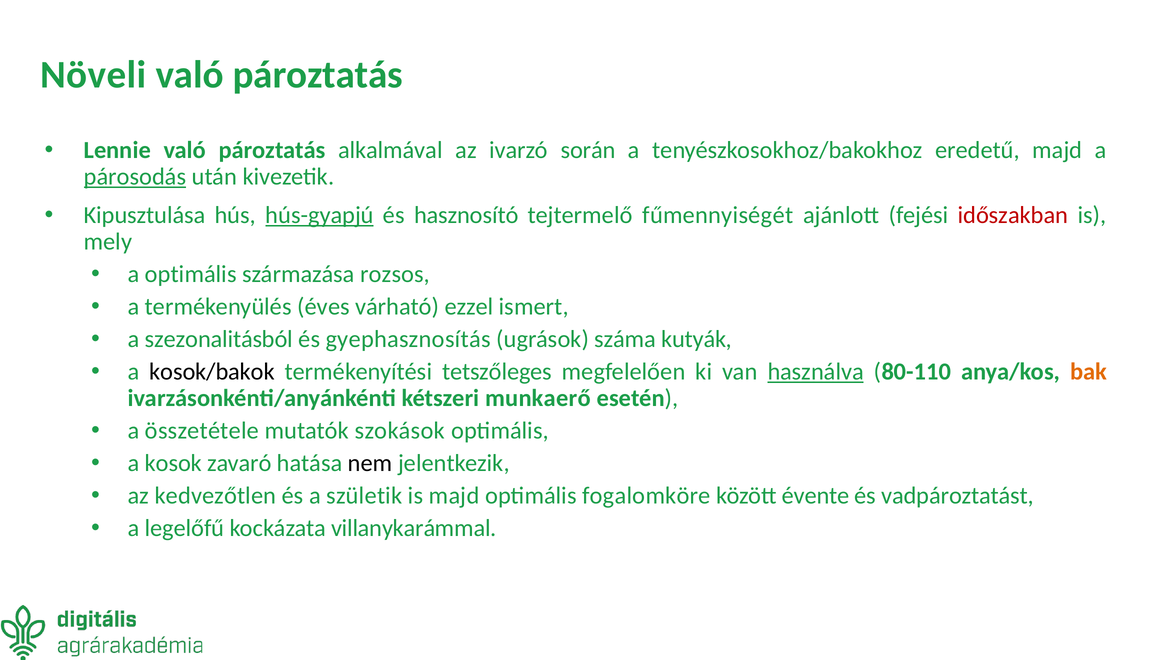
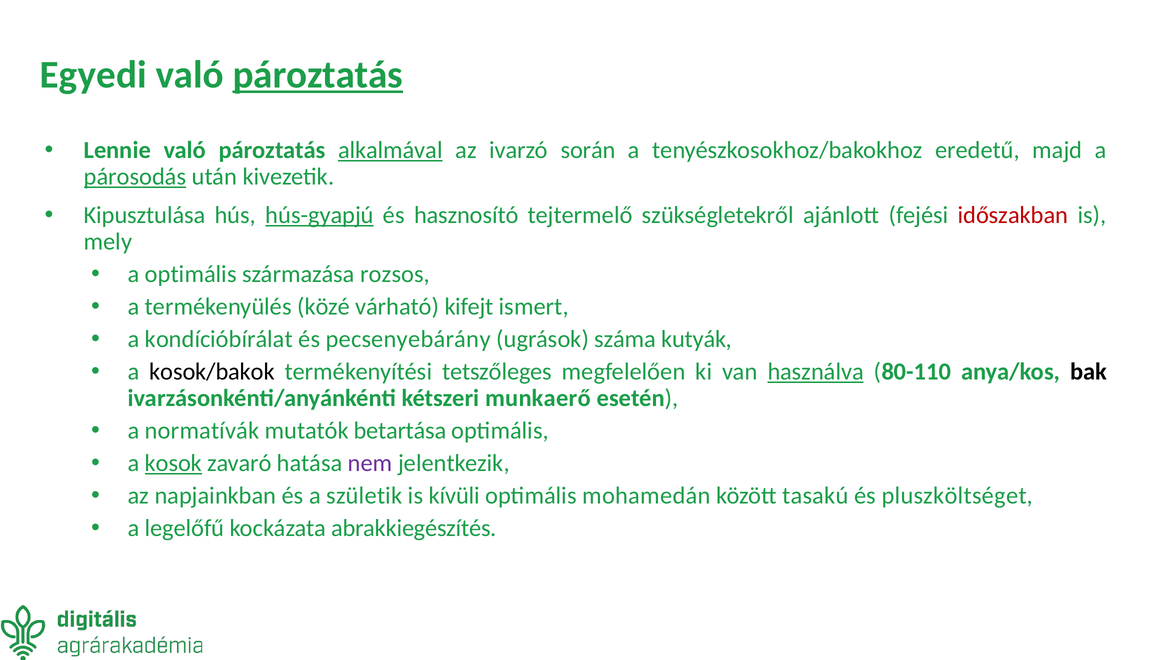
Növeli: Növeli -> Egyedi
pároztatás at (318, 75) underline: none -> present
alkalmával underline: none -> present
fűmennyiségét: fűmennyiségét -> szükségletekről
éves: éves -> közé
ezzel: ezzel -> kifejt
szezonalitásból: szezonalitásból -> kondícióbírálat
gyephasznosítás: gyephasznosítás -> pecsenyebárány
bak colour: orange -> black
összetétele: összetétele -> normatívák
szokások: szokások -> betartása
kosok underline: none -> present
nem colour: black -> purple
kedvezőtlen: kedvezőtlen -> napjainkban
is majd: majd -> kívüli
fogalomköre: fogalomköre -> mohamedán
évente: évente -> tasakú
vadpároztatást: vadpároztatást -> pluszköltséget
villanykarámmal: villanykarámmal -> abrakkiegészítés
